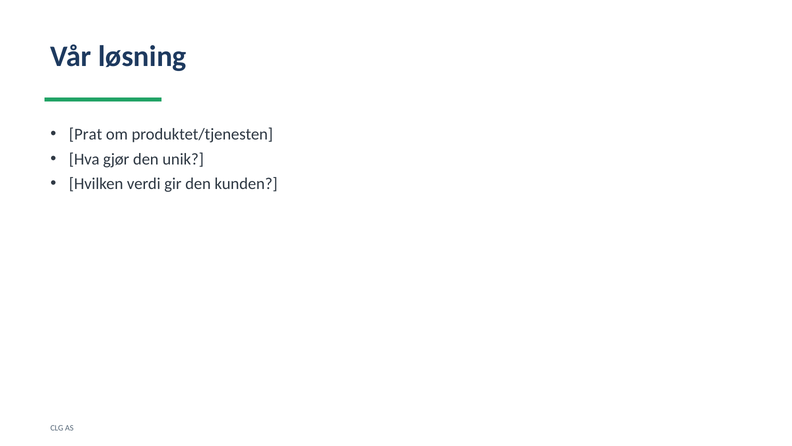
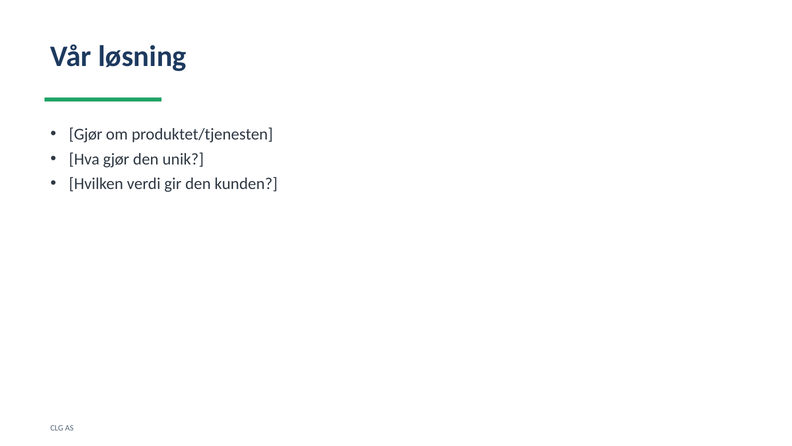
Prat at (86, 134): Prat -> Gjør
